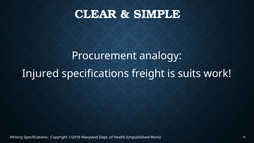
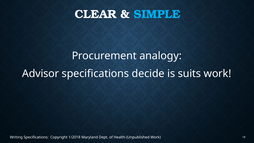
SIMPLE colour: white -> light blue
Injured: Injured -> Advisor
freight: freight -> decide
